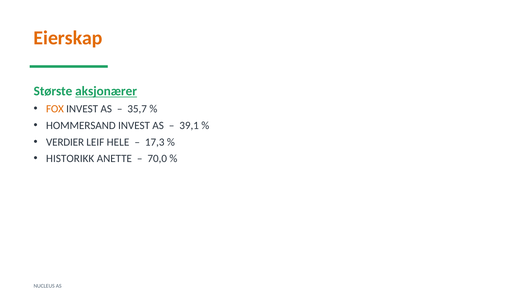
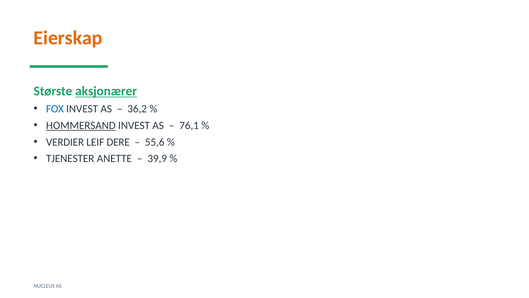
FOX colour: orange -> blue
35,7: 35,7 -> 36,2
HOMMERSAND underline: none -> present
39,1: 39,1 -> 76,1
HELE: HELE -> DERE
17,3: 17,3 -> 55,6
HISTORIKK: HISTORIKK -> TJENESTER
70,0: 70,0 -> 39,9
